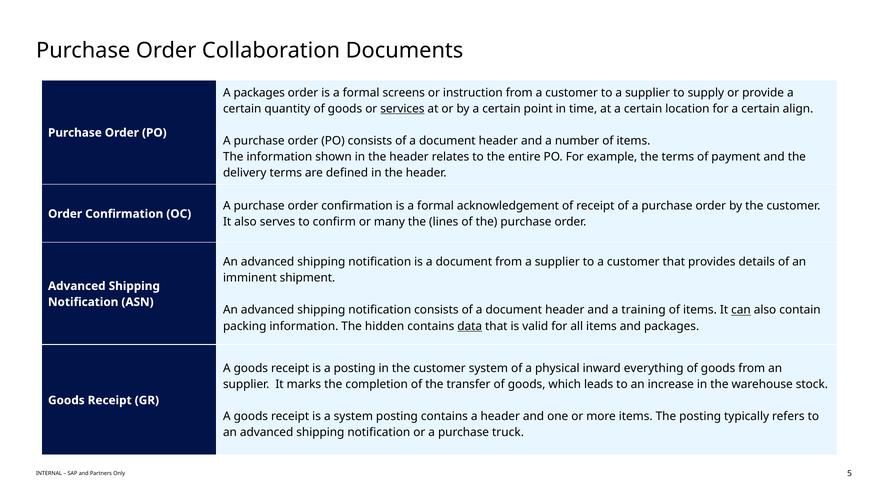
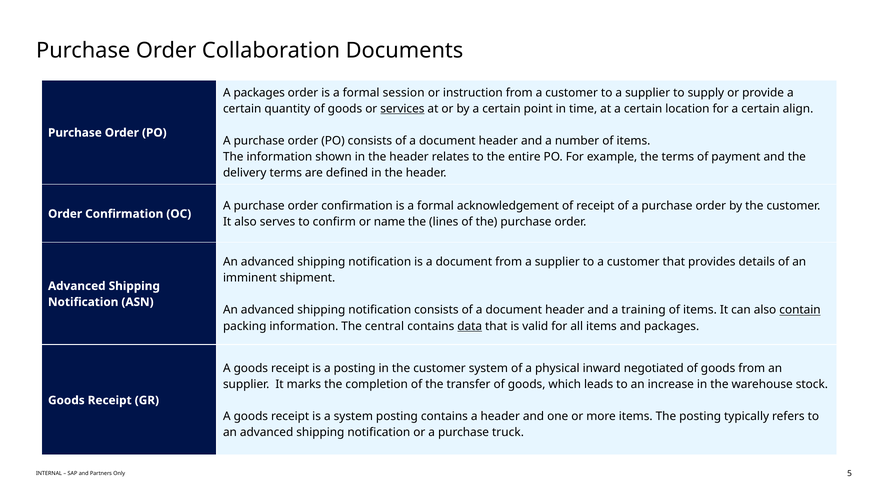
screens: screens -> session
many: many -> name
can underline: present -> none
contain underline: none -> present
hidden: hidden -> central
everything: everything -> negotiated
